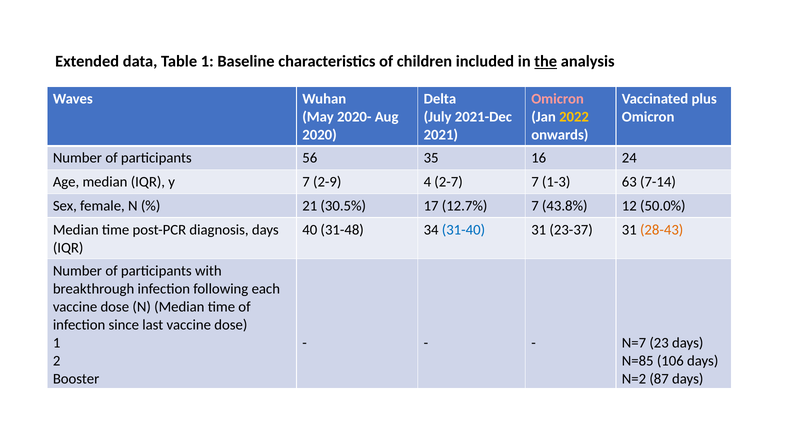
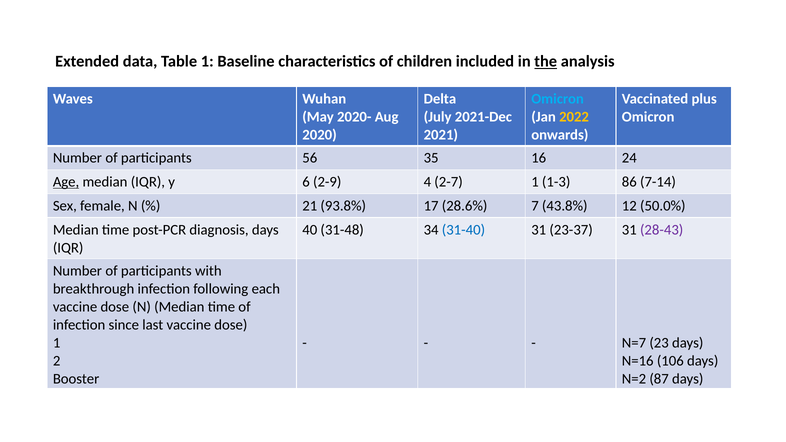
Omicron at (558, 99) colour: pink -> light blue
Age underline: none -> present
y 7: 7 -> 6
2-7 7: 7 -> 1
63: 63 -> 86
30.5%: 30.5% -> 93.8%
12.7%: 12.7% -> 28.6%
28-43 colour: orange -> purple
N=85: N=85 -> N=16
